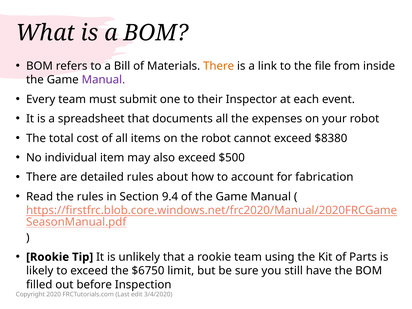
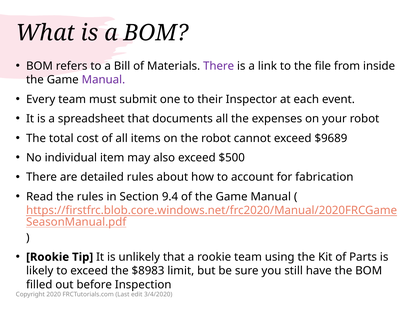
There at (219, 66) colour: orange -> purple
$8380: $8380 -> $9689
$6750: $6750 -> $8983
